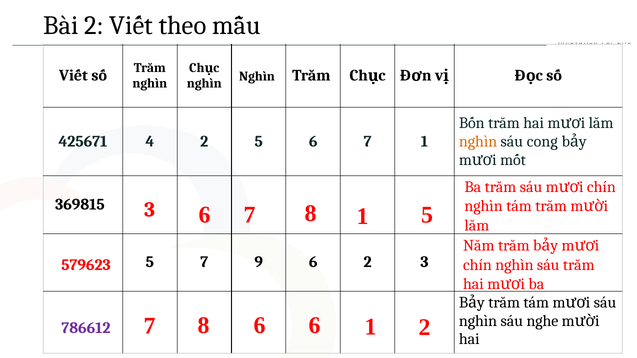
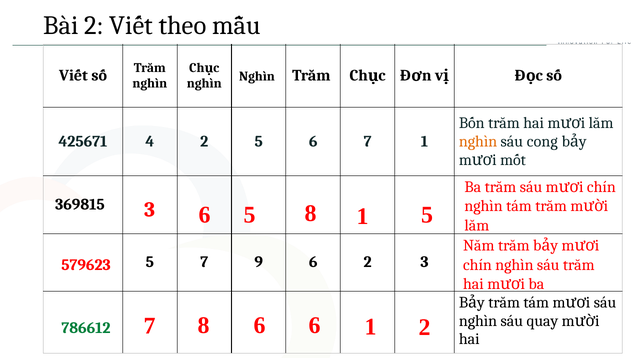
3 6 7: 7 -> 5
nghe: nghe -> quay
786612 colour: purple -> green
